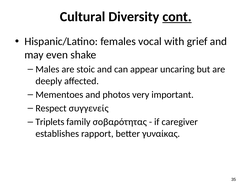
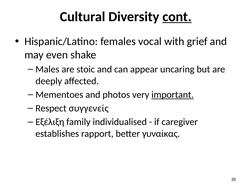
important underline: none -> present
Triplets: Triplets -> Εξέλιξη
σοβαρότητας: σοβαρότητας -> individualised
